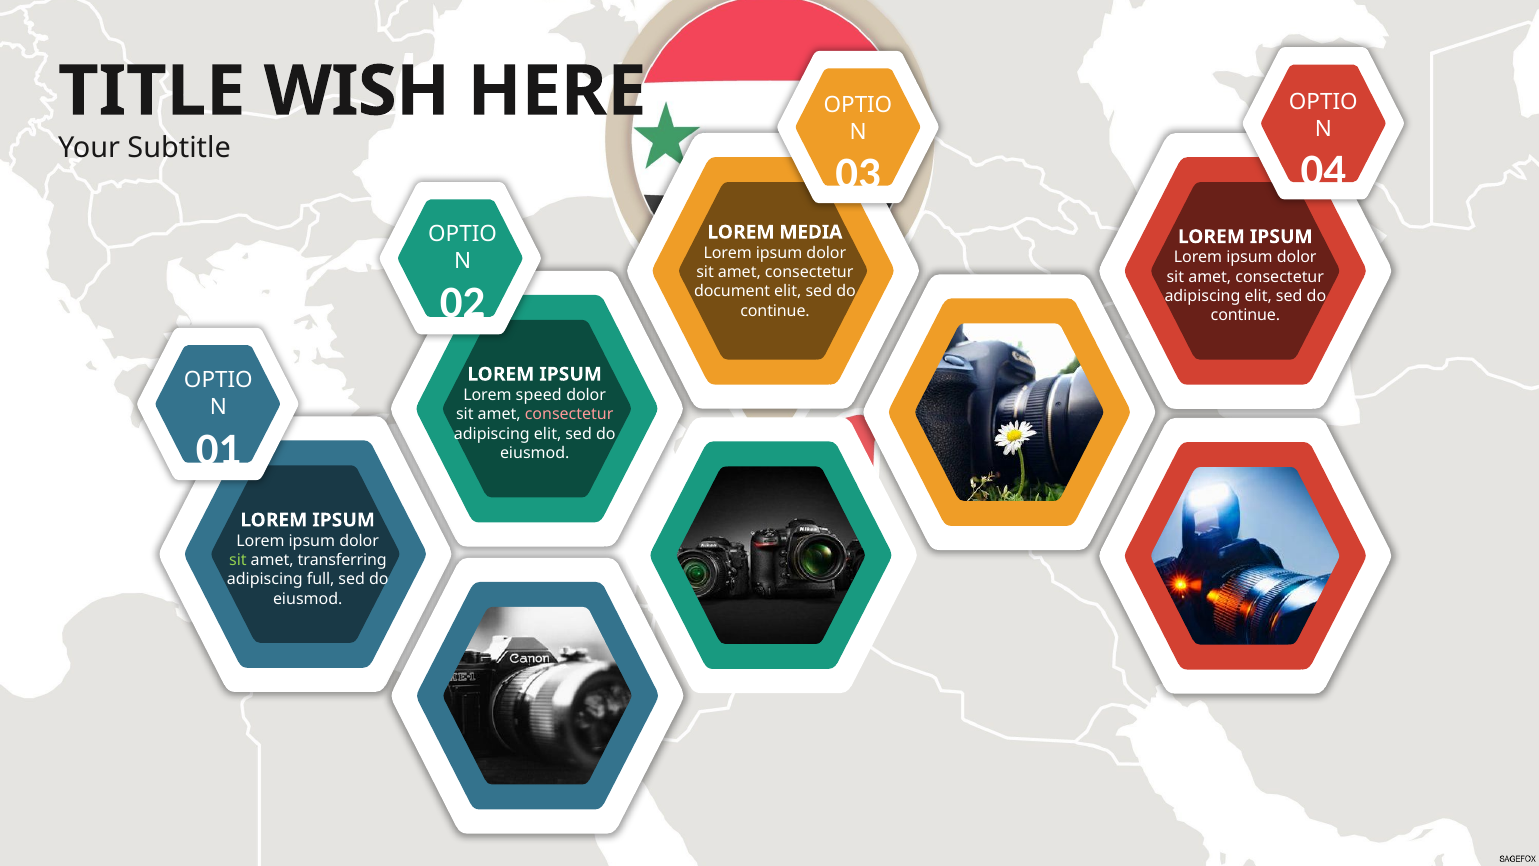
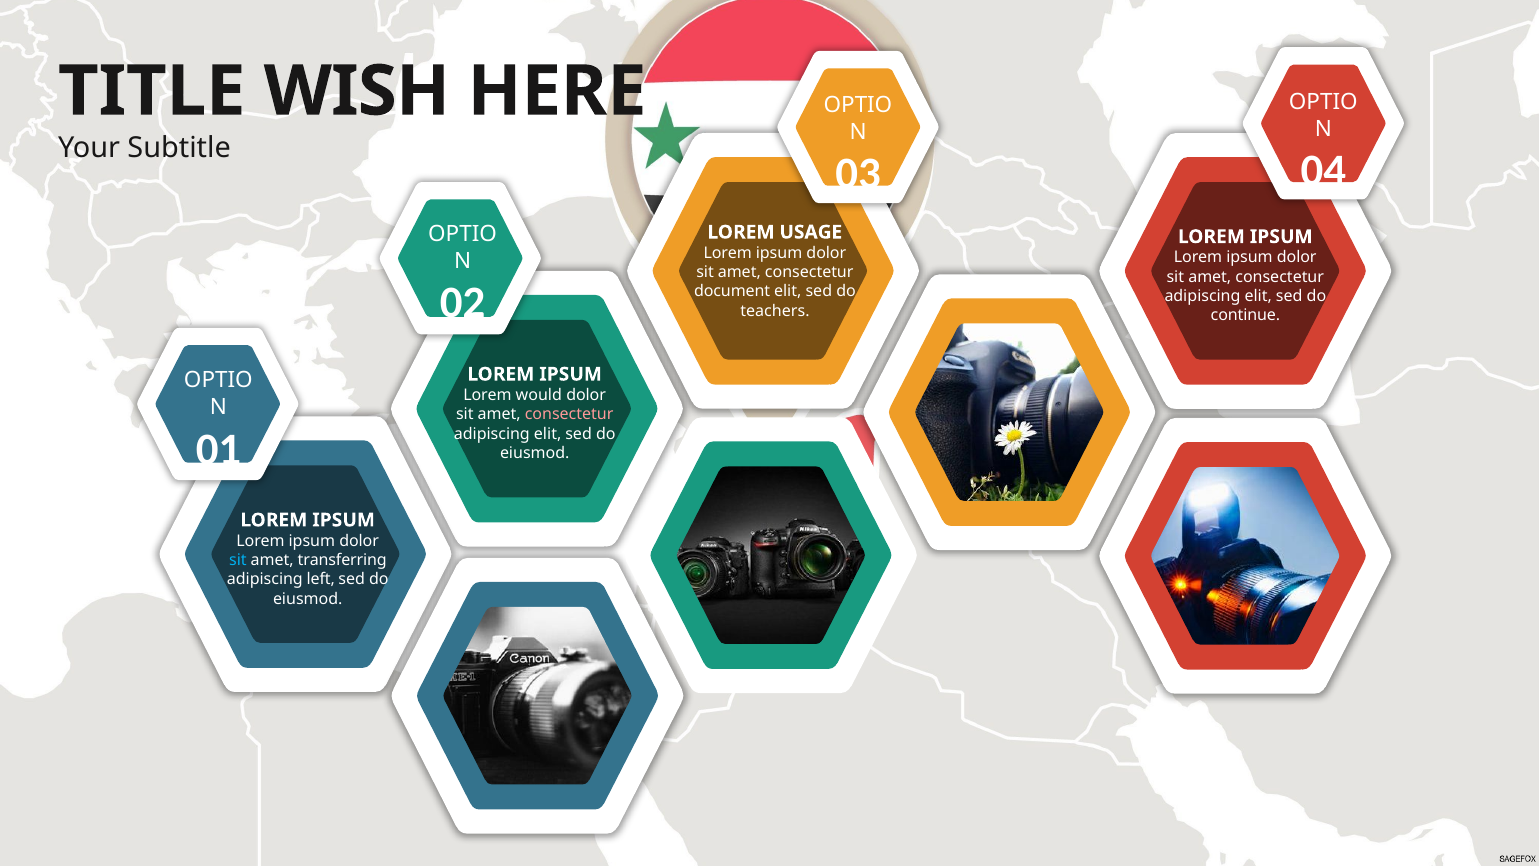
MEDIA: MEDIA -> USAGE
continue at (775, 311): continue -> teachers
speed: speed -> would
sit at (238, 560) colour: light green -> light blue
full: full -> left
